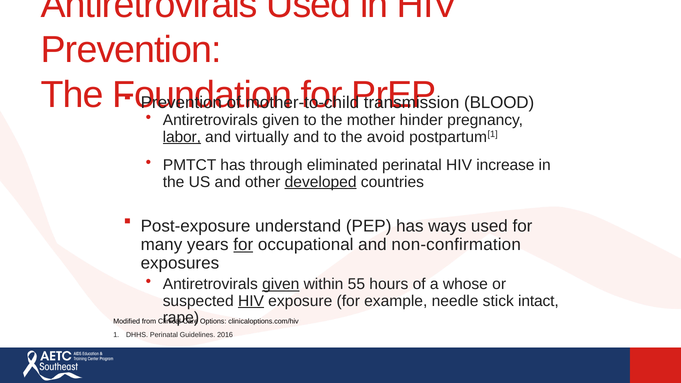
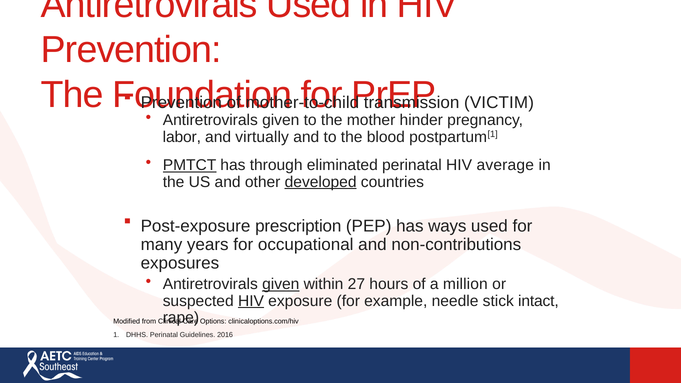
BLOOD: BLOOD -> VICTIM
labor underline: present -> none
avoid: avoid -> blood
PMTCT underline: none -> present
increase: increase -> average
understand: understand -> prescription
for at (243, 245) underline: present -> none
non-confirmation: non-confirmation -> non-contributions
55: 55 -> 27
whose: whose -> million
